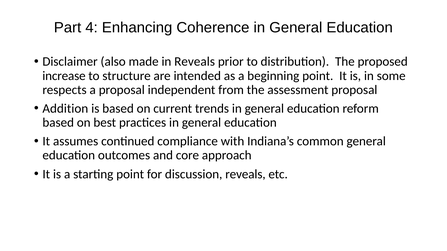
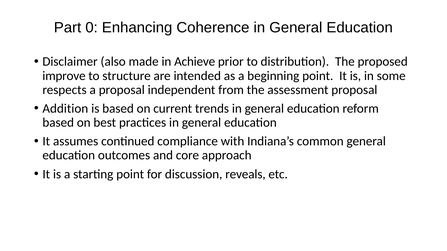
4: 4 -> 0
in Reveals: Reveals -> Achieve
increase: increase -> improve
